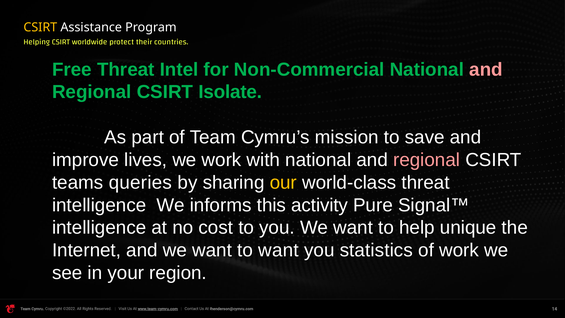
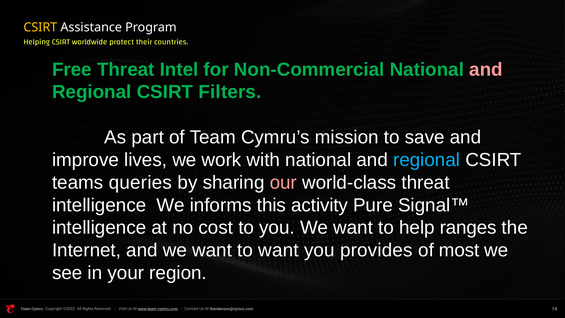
Isolate: Isolate -> Filters
regional at (427, 160) colour: pink -> light blue
our colour: yellow -> pink
unique: unique -> ranges
statistics: statistics -> provides
of work: work -> most
